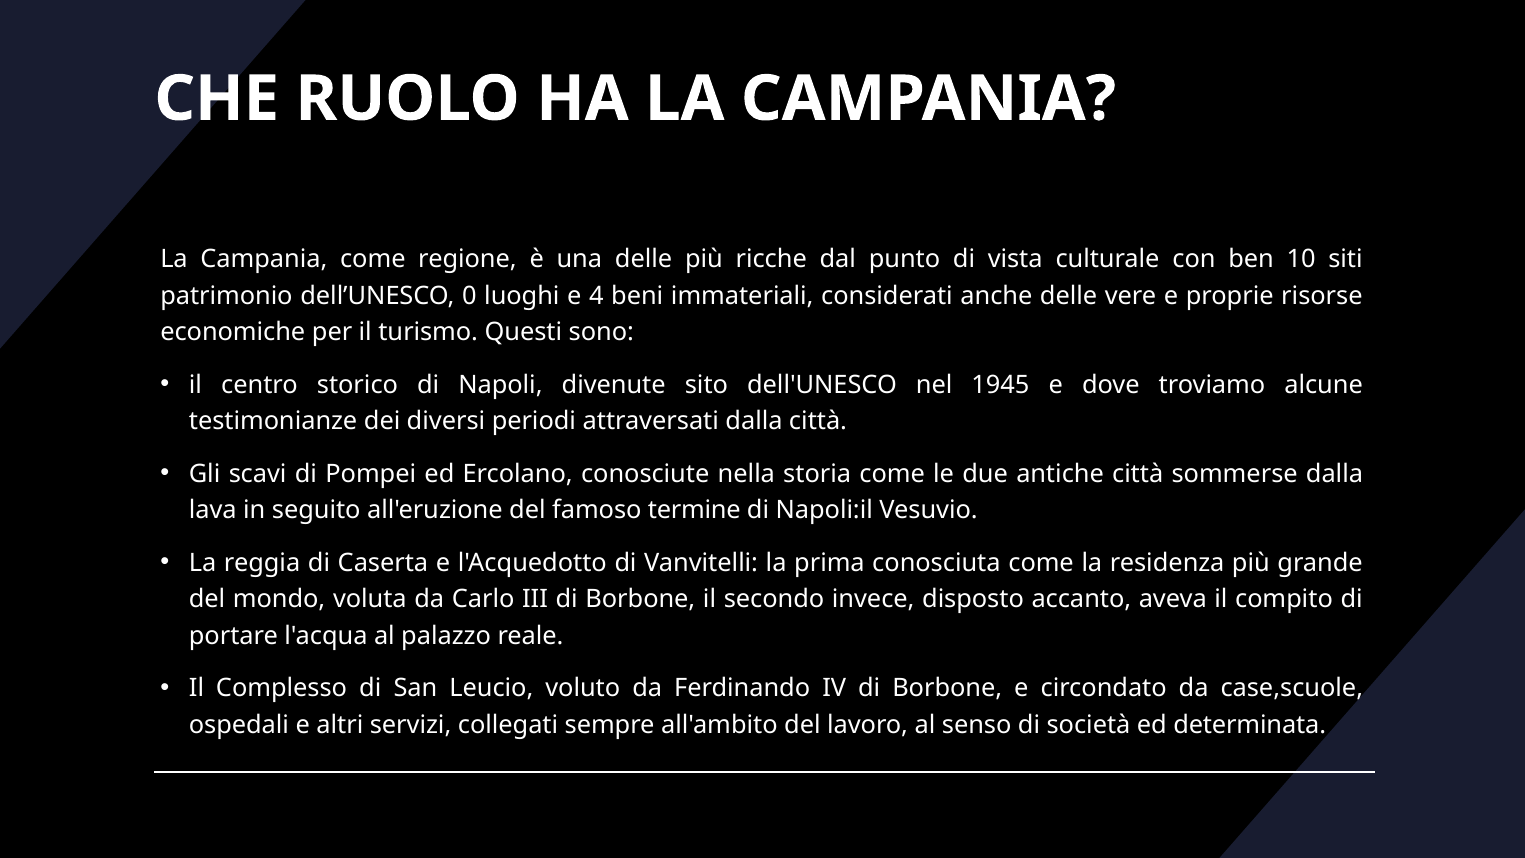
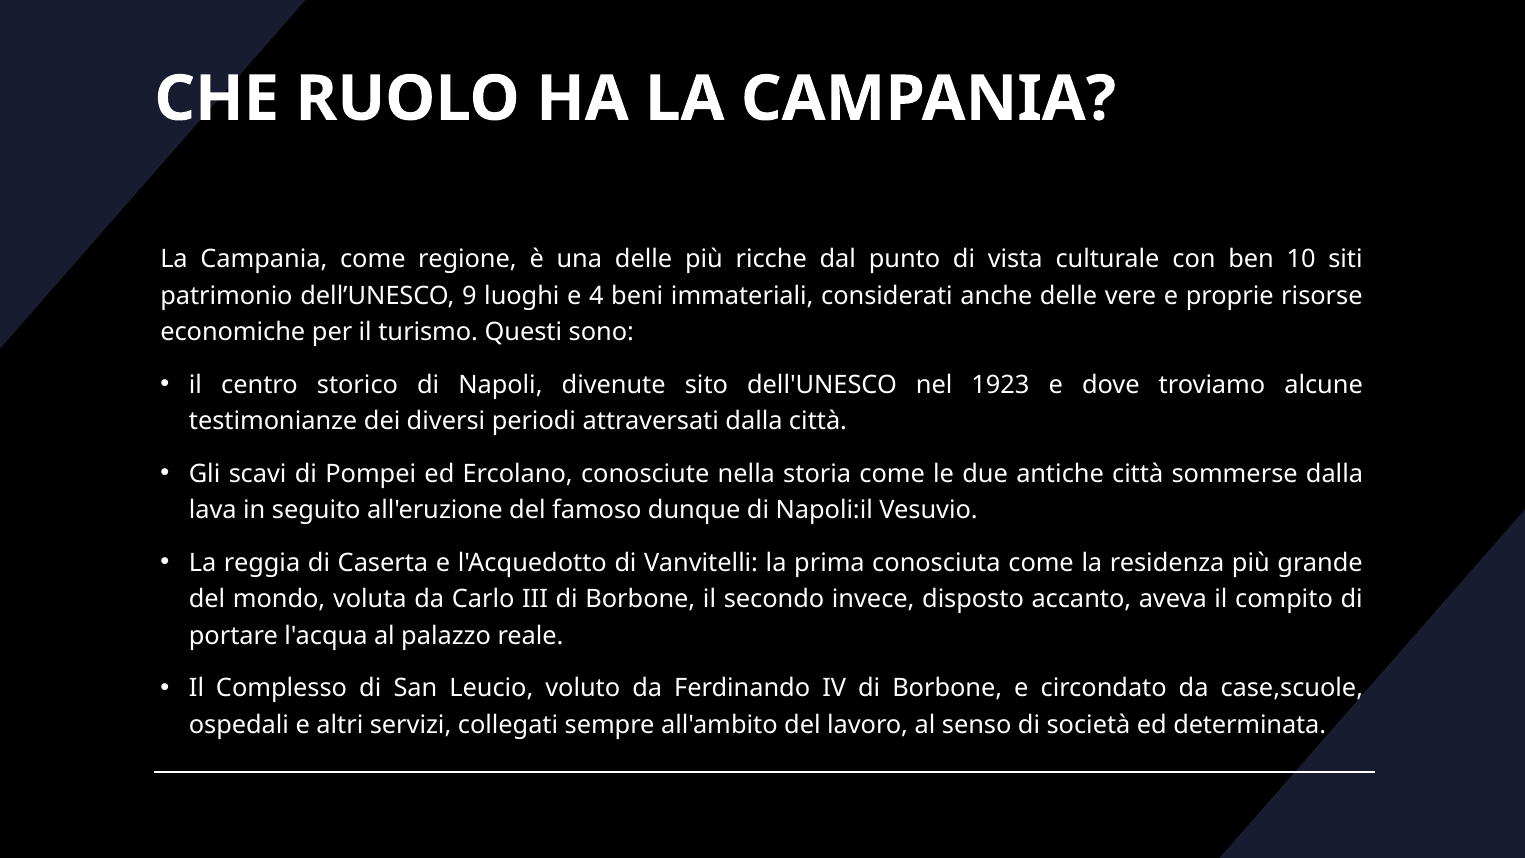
0: 0 -> 9
1945: 1945 -> 1923
termine: termine -> dunque
